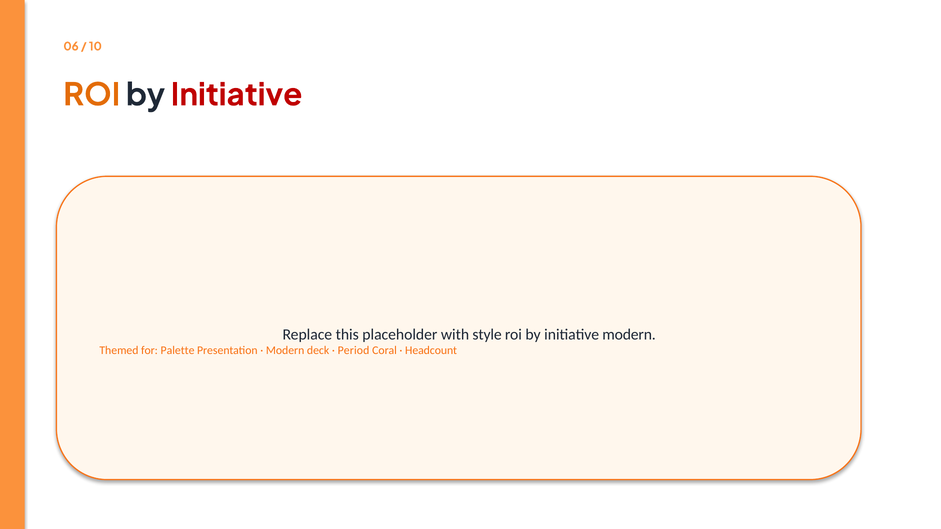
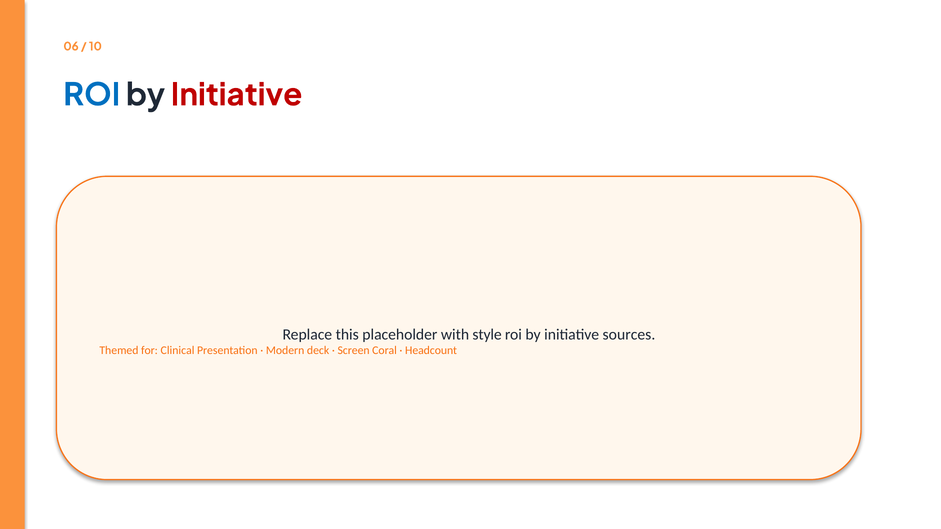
ROI at (92, 95) colour: orange -> blue
initiative modern: modern -> sources
Palette: Palette -> Clinical
Period: Period -> Screen
